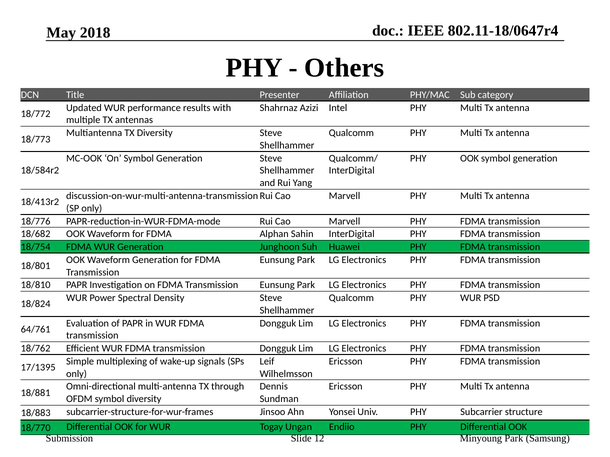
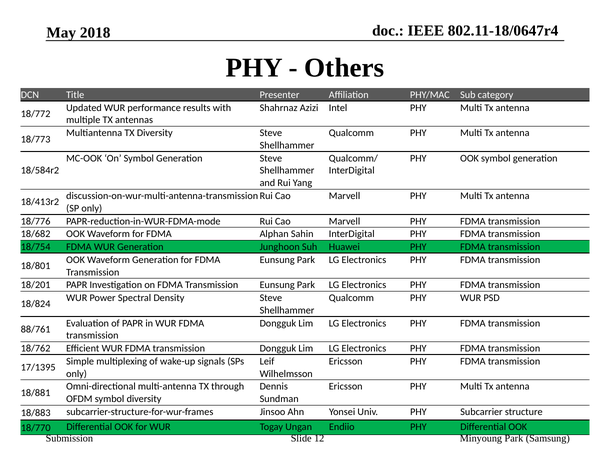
18/810: 18/810 -> 18/201
64/761: 64/761 -> 88/761
